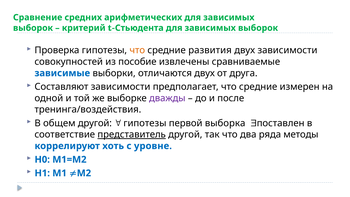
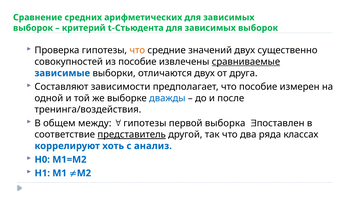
развития: развития -> значений
двух зависимости: зависимости -> существенно
сравниваемые underline: none -> present
предполагает что средние: средние -> пособие
дважды colour: purple -> blue
общем другой: другой -> между
методы: методы -> классах
уровне: уровне -> анализ
